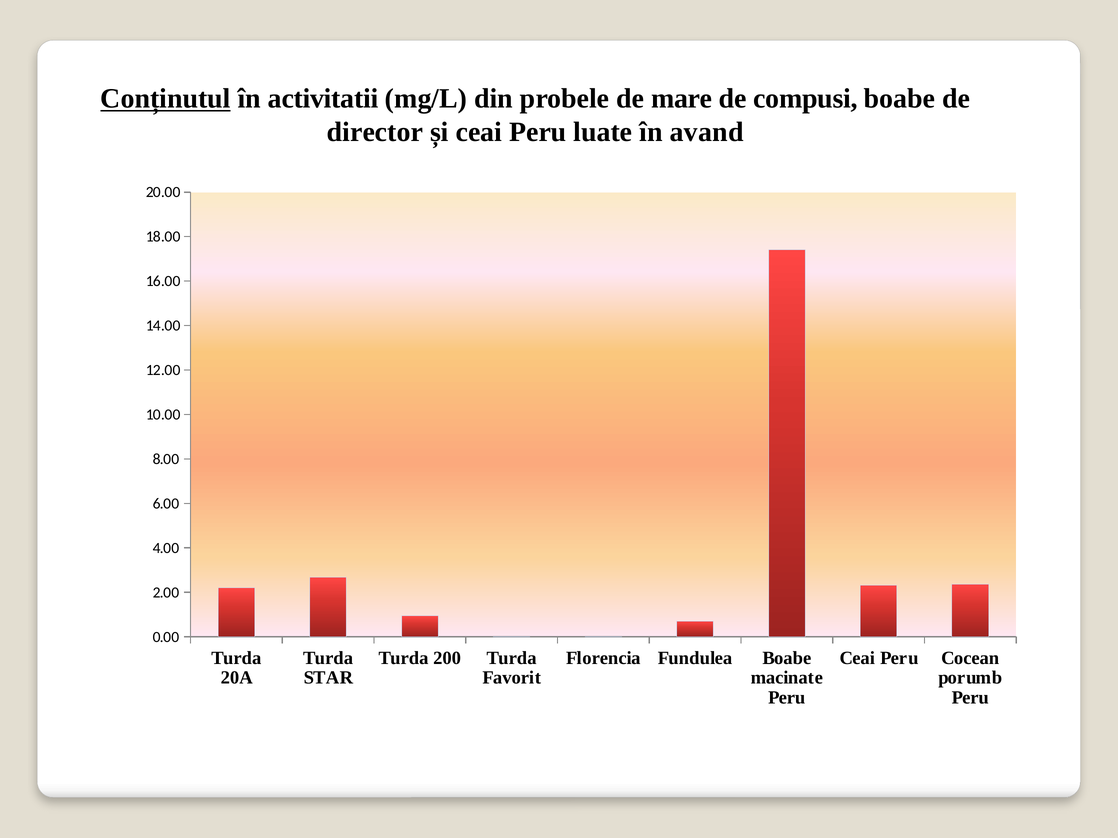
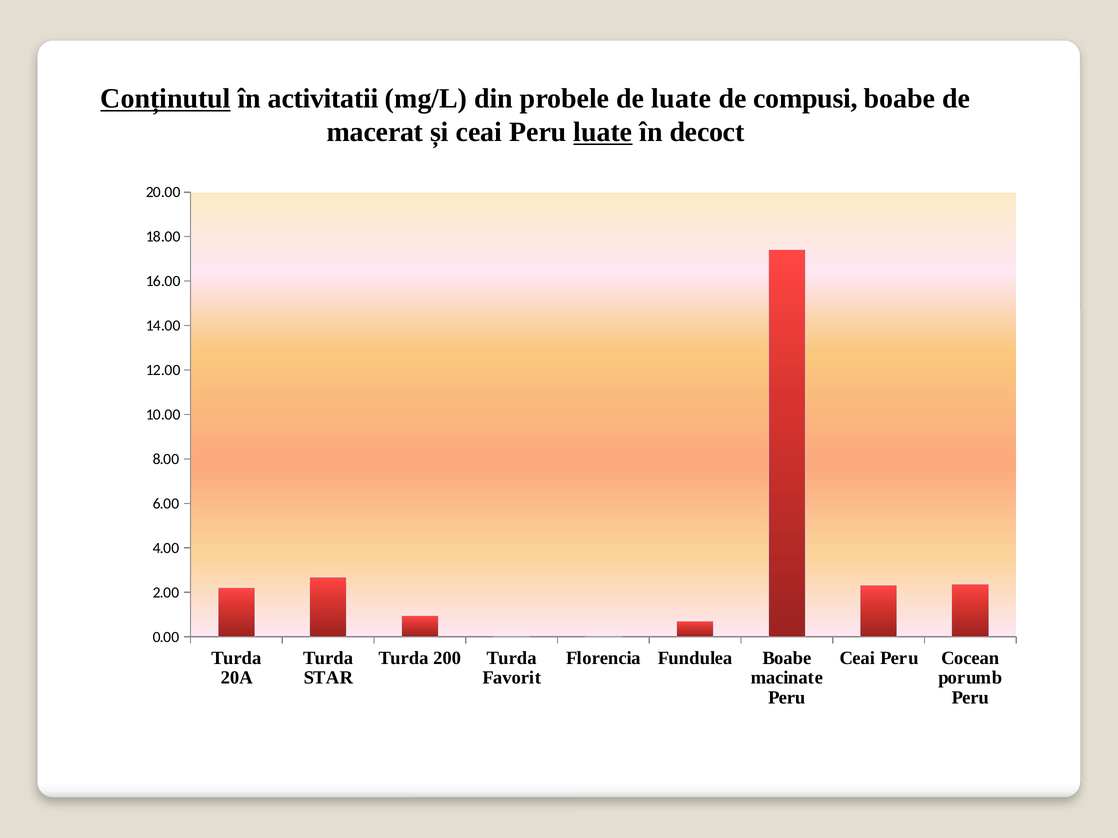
de mare: mare -> luate
director: director -> macerat
luate at (603, 132) underline: none -> present
avand: avand -> decoct
